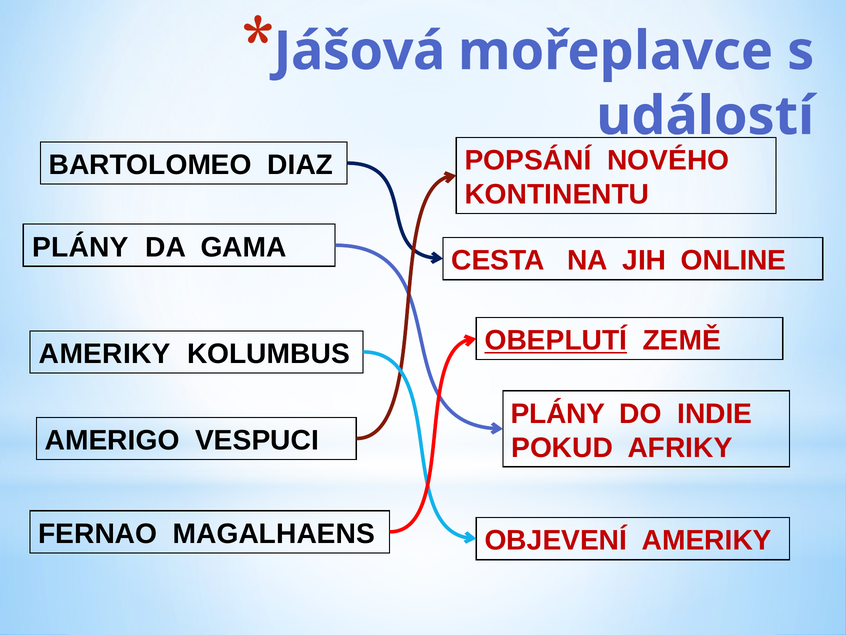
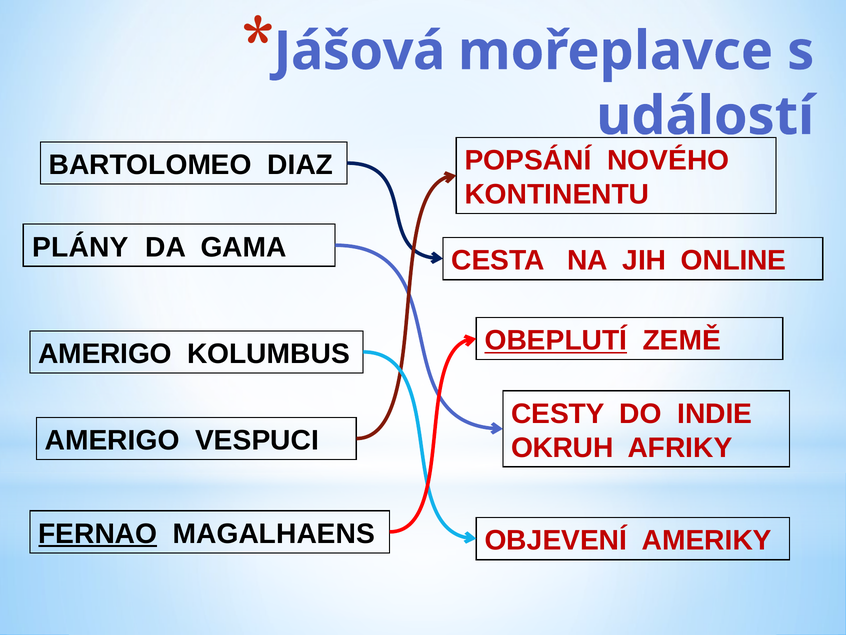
AMERIKY at (105, 354): AMERIKY -> AMERIGO
PLÁNY at (558, 414): PLÁNY -> CESTY
POKUD: POKUD -> OKRUH
FERNAO underline: none -> present
